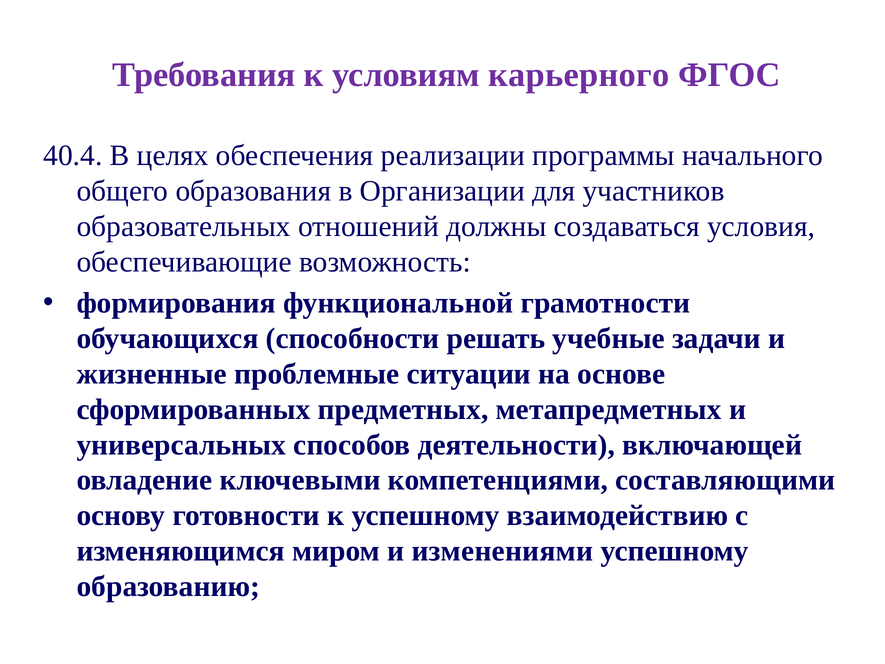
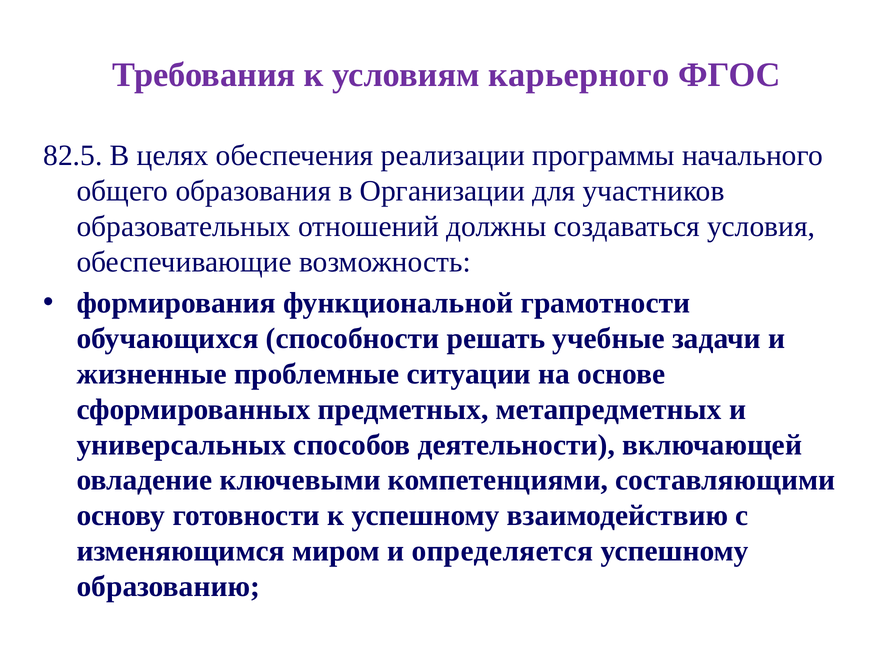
40.4: 40.4 -> 82.5
изменениями: изменениями -> определяется
